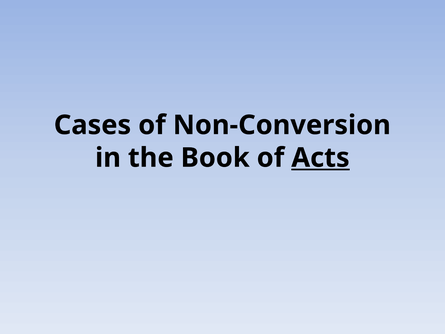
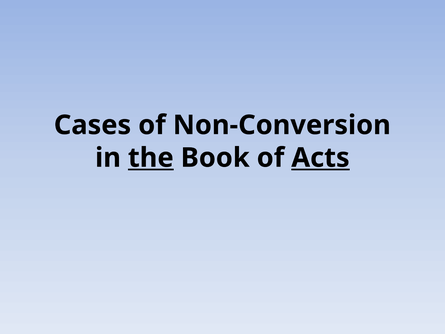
the underline: none -> present
